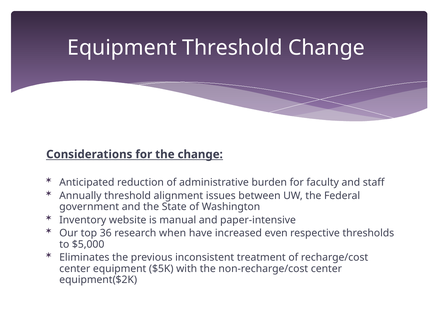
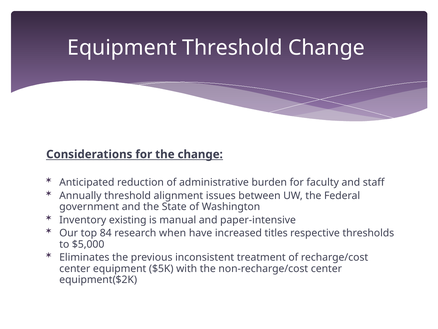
website: website -> existing
36: 36 -> 84
even: even -> titles
